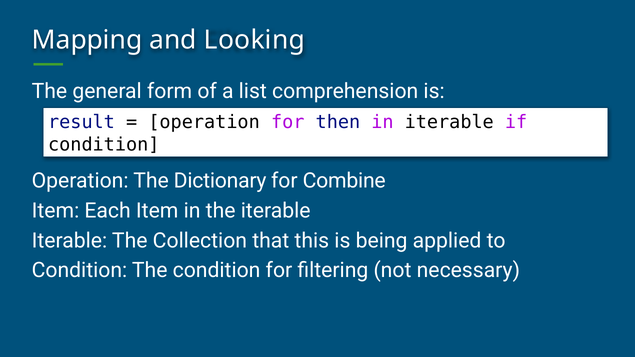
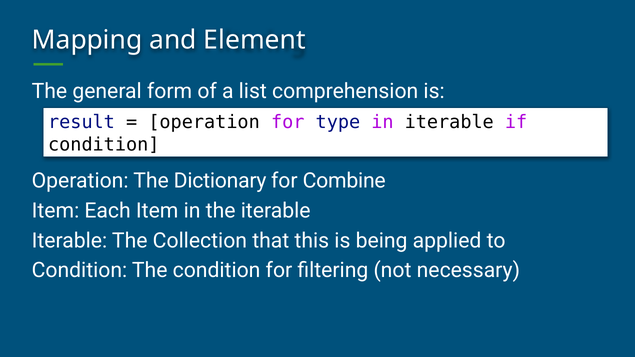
Looking: Looking -> Element
then: then -> type
